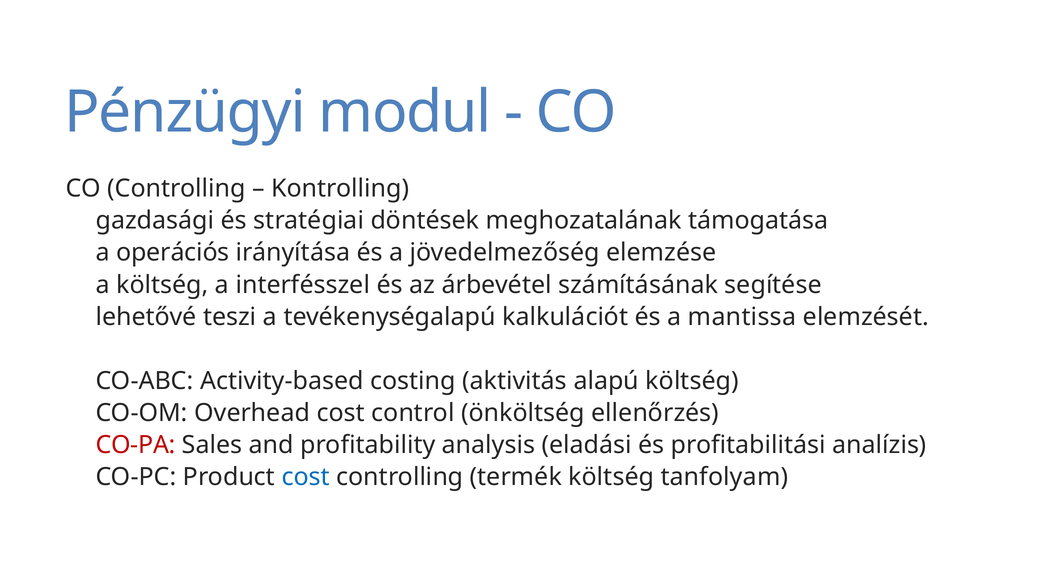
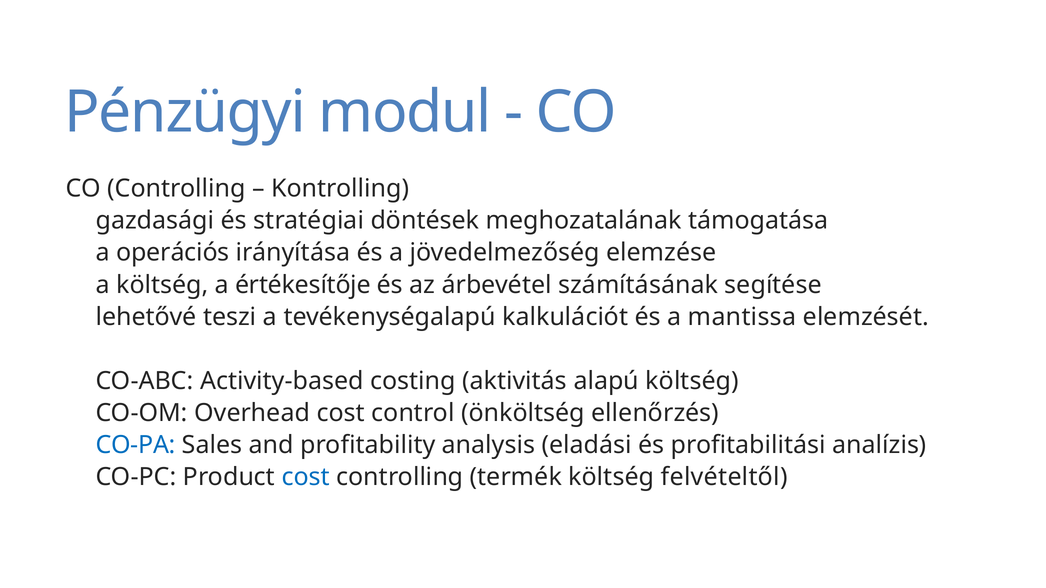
interfésszel: interfésszel -> értékesítője
CO-PA colour: red -> blue
tanfolyam: tanfolyam -> felvételtől
